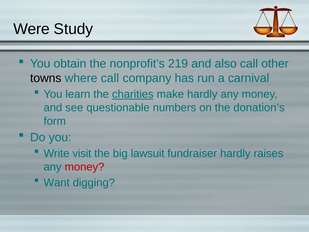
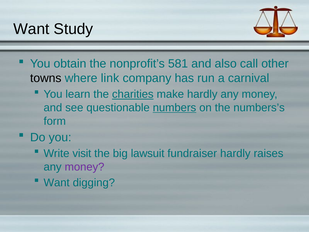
Were at (32, 29): Were -> Want
219: 219 -> 581
where call: call -> link
numbers underline: none -> present
donation’s: donation’s -> numbers’s
money at (85, 167) colour: red -> purple
